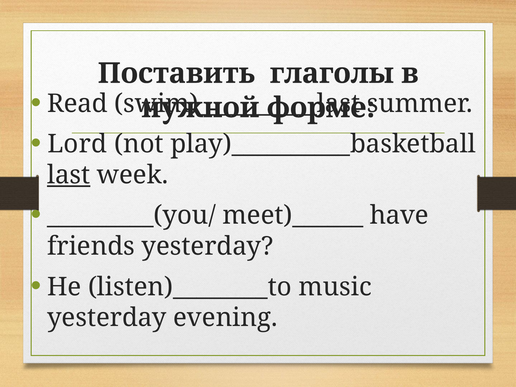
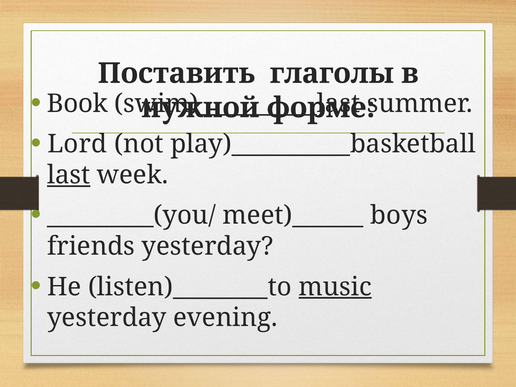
Read: Read -> Book
have: have -> boys
music underline: none -> present
